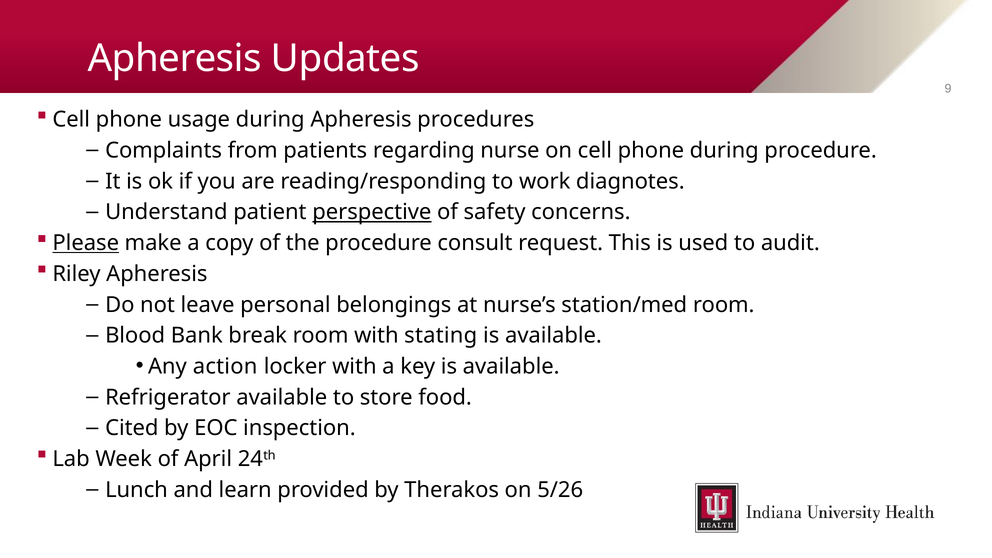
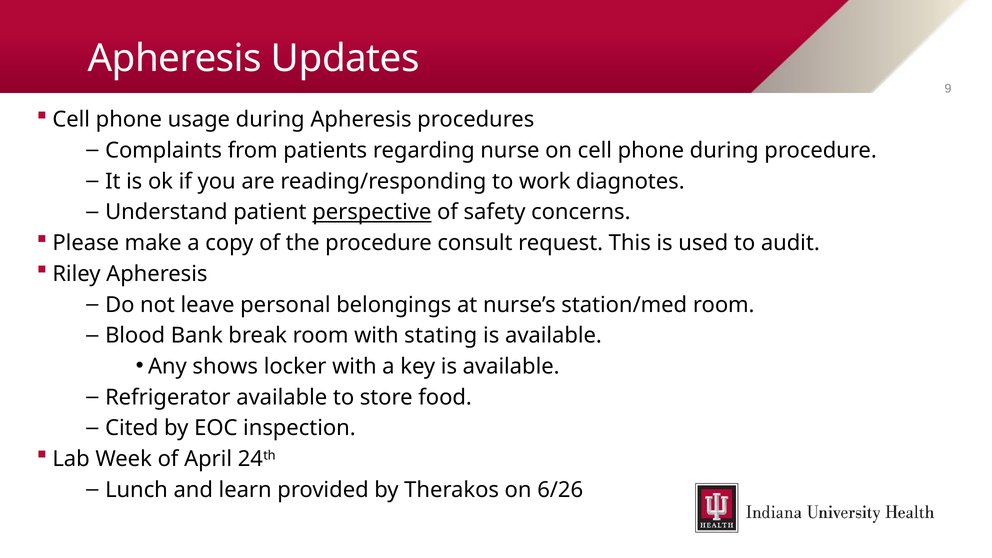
Please underline: present -> none
action: action -> shows
5/26: 5/26 -> 6/26
